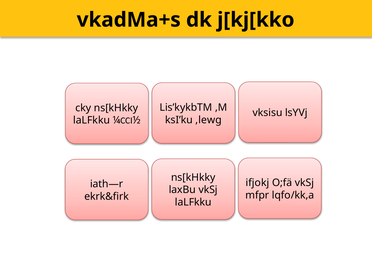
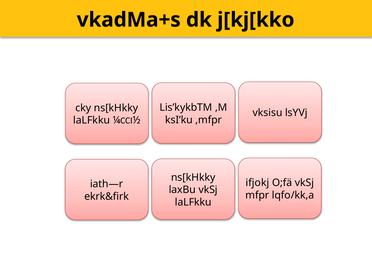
,lewg: ,lewg -> ,mfpr
